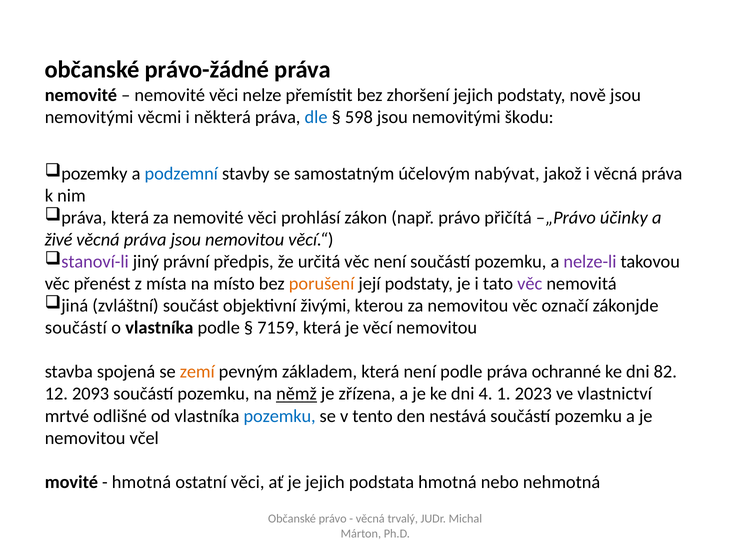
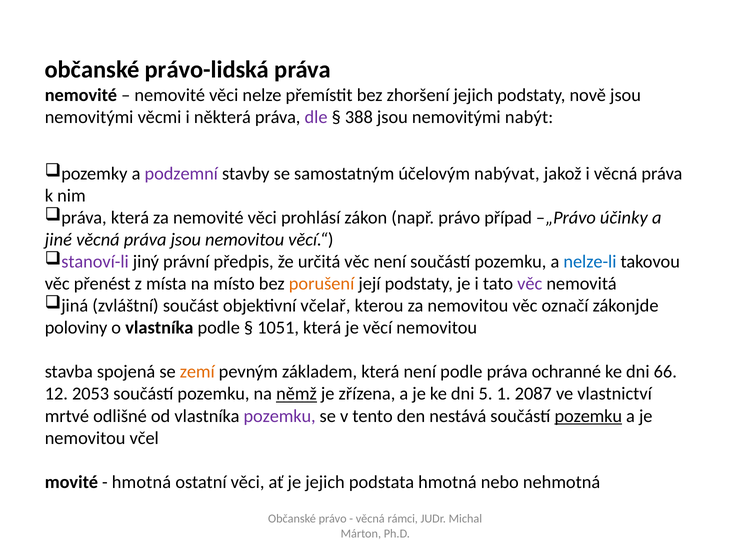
právo-žádné: právo-žádné -> právo-lidská
dle colour: blue -> purple
598: 598 -> 388
škodu: škodu -> nabýt
podzemní colour: blue -> purple
přičítá: přičítá -> případ
živé: živé -> jiné
nelze-li colour: purple -> blue
živými: živými -> včelař
součástí at (76, 328): součástí -> poloviny
7159: 7159 -> 1051
82: 82 -> 66
2093: 2093 -> 2053
4: 4 -> 5
2023: 2023 -> 2087
pozemku at (280, 416) colour: blue -> purple
pozemku at (588, 416) underline: none -> present
trvalý: trvalý -> rámci
